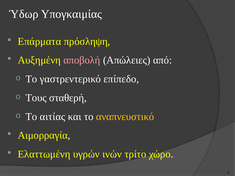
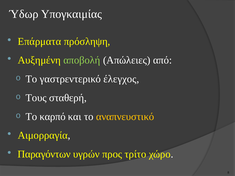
αποβολή colour: pink -> light green
επίπεδο: επίπεδο -> έλεγχος
αιτίας: αιτίας -> καρπό
Ελαττωμένη: Ελαττωμένη -> Παραγόντων
ινών: ινών -> προς
